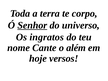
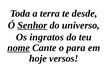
corpo: corpo -> desde
nome underline: none -> present
além: além -> para
